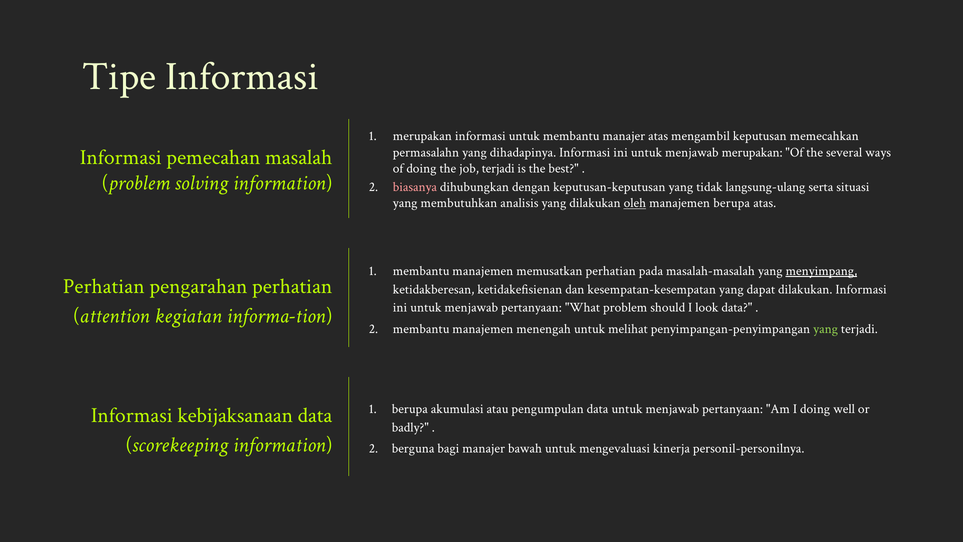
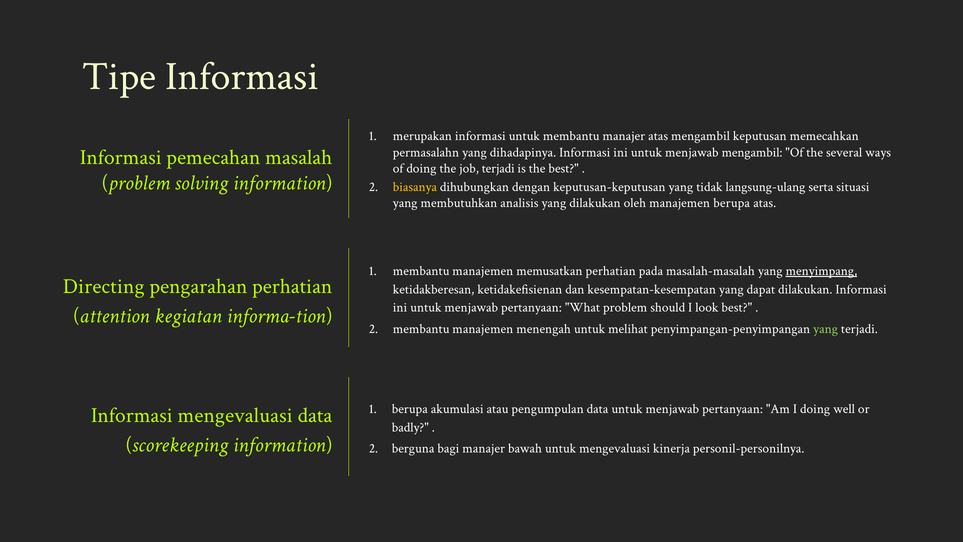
menjawab merupakan: merupakan -> mengambil
biasanya colour: pink -> yellow
oleh underline: present -> none
Perhatian at (104, 286): Perhatian -> Directing
look data: data -> best
Informasi kebijaksanaan: kebijaksanaan -> mengevaluasi
